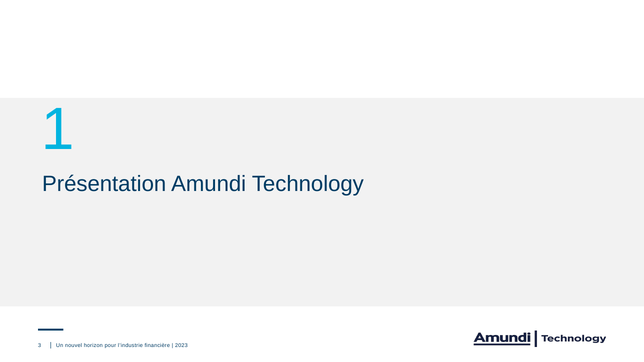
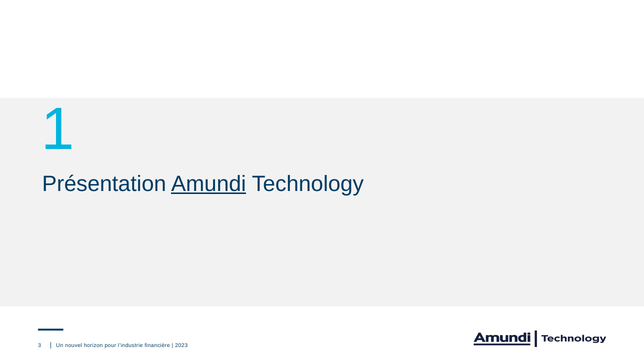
Amundi underline: none -> present
